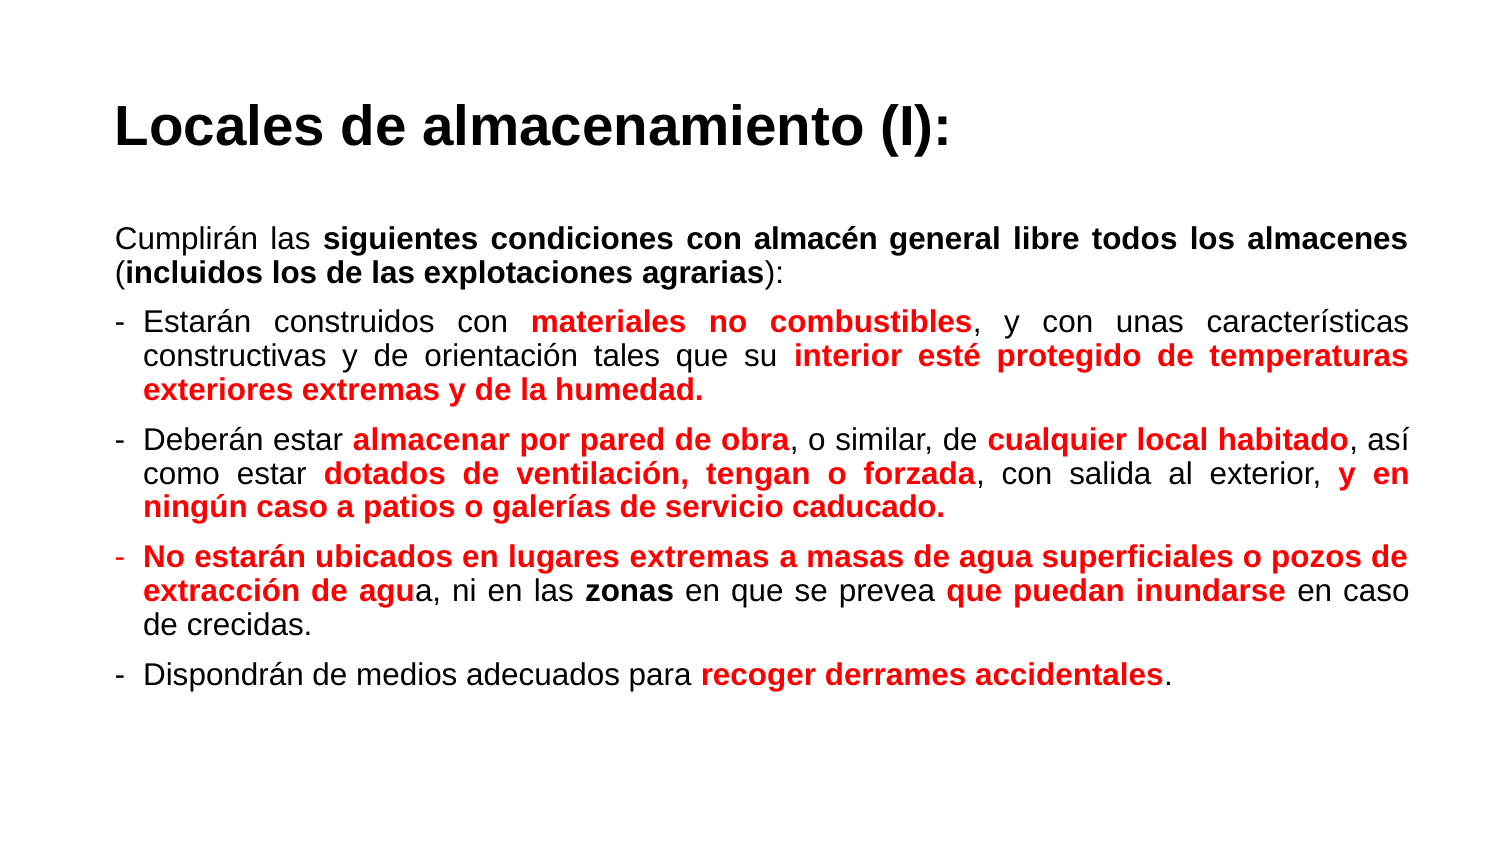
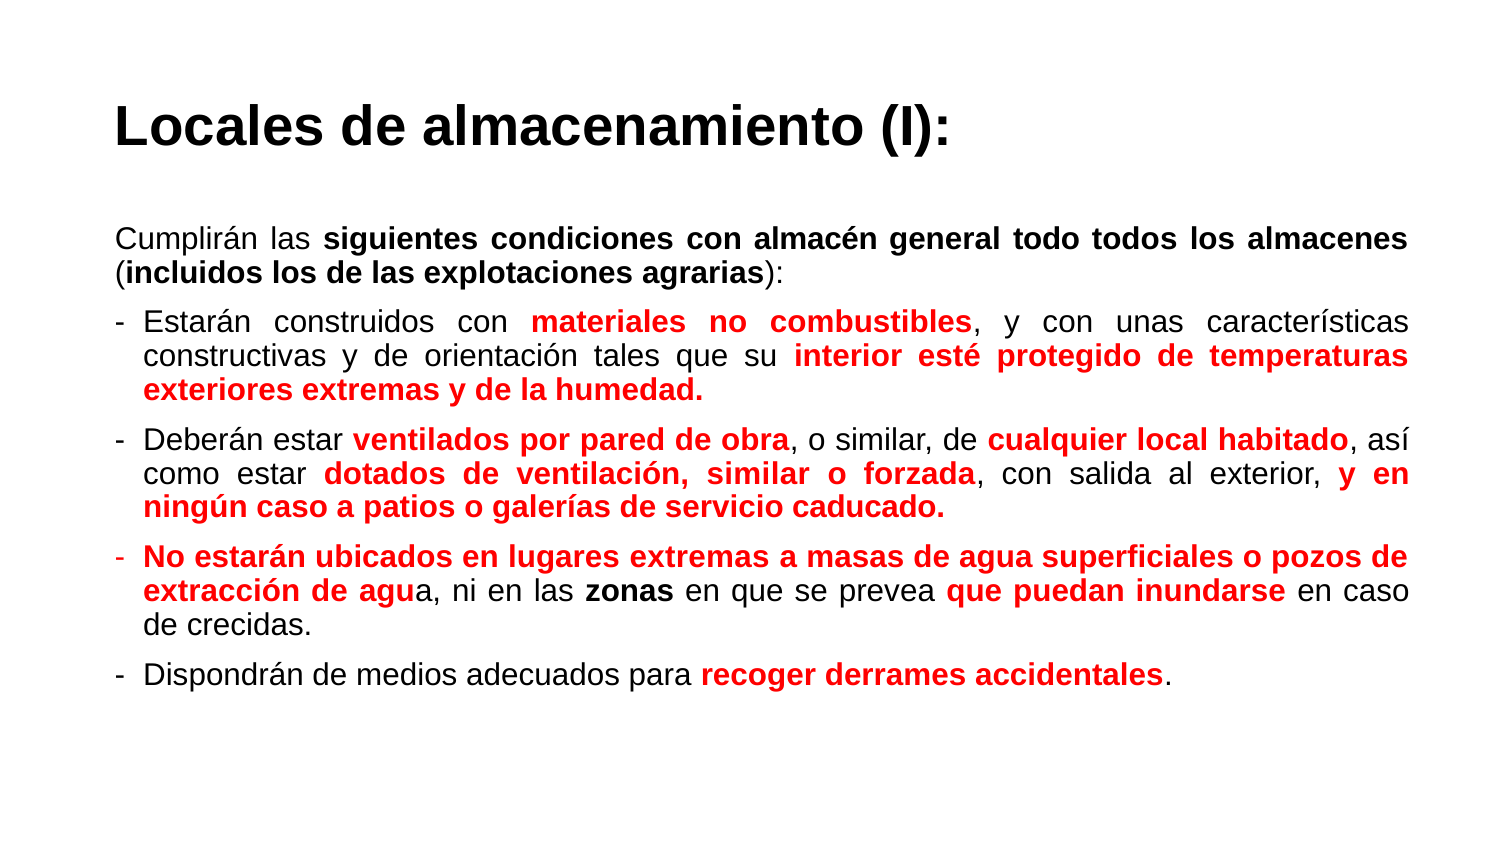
libre: libre -> todo
almacenar: almacenar -> ventilados
ventilación tengan: tengan -> similar
